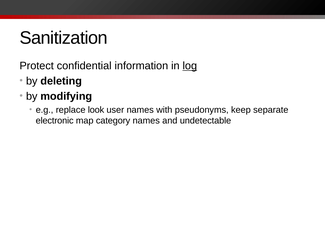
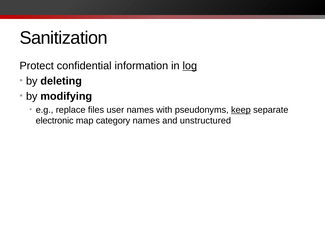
look: look -> files
keep underline: none -> present
undetectable: undetectable -> unstructured
